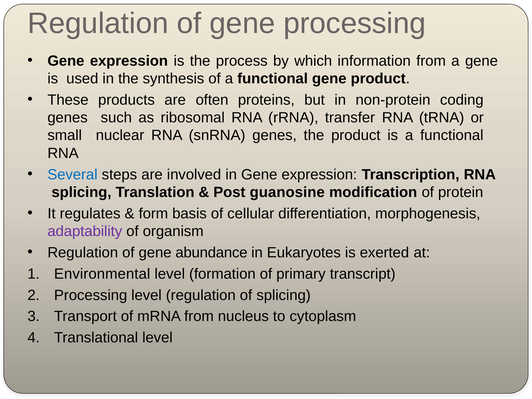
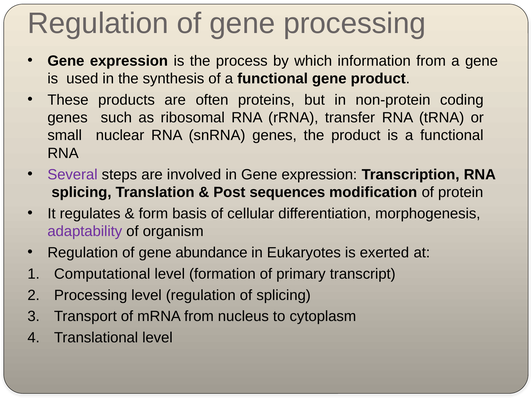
Several colour: blue -> purple
guanosine: guanosine -> sequences
Environmental: Environmental -> Computational
